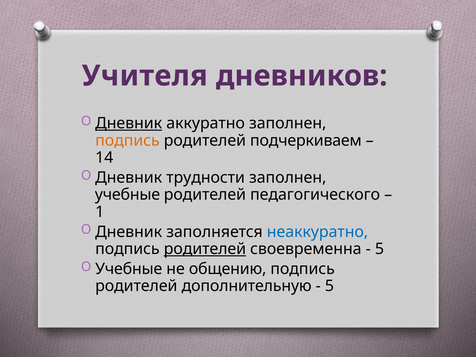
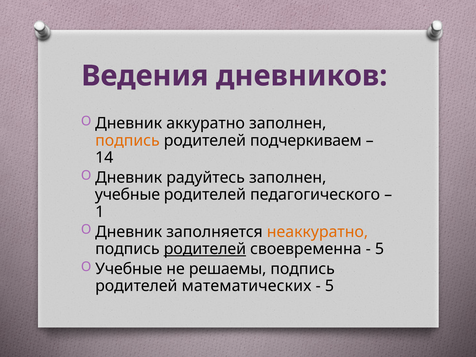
Учителя: Учителя -> Ведения
Дневник at (129, 123) underline: present -> none
трудности: трудности -> радуйтесь
неаккуратно colour: blue -> orange
общению: общению -> решаемы
дополнительную: дополнительную -> математических
